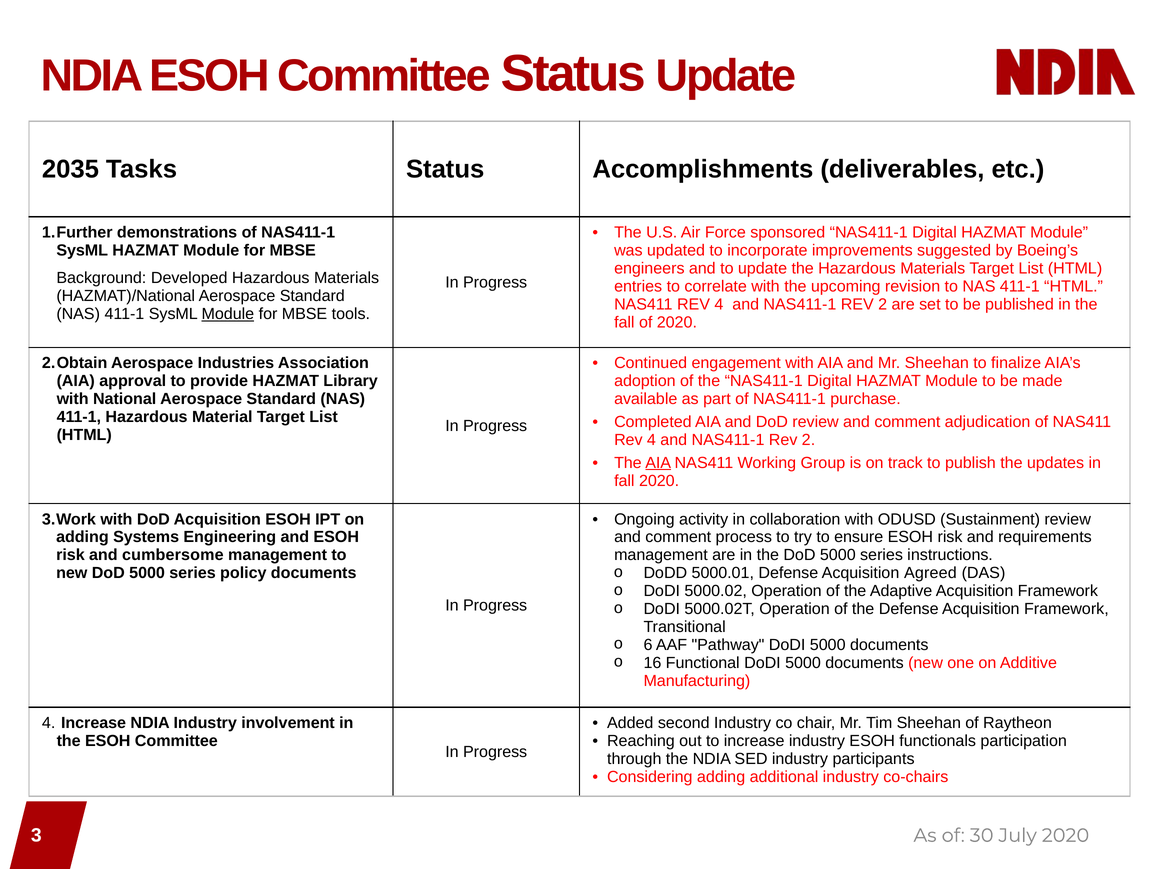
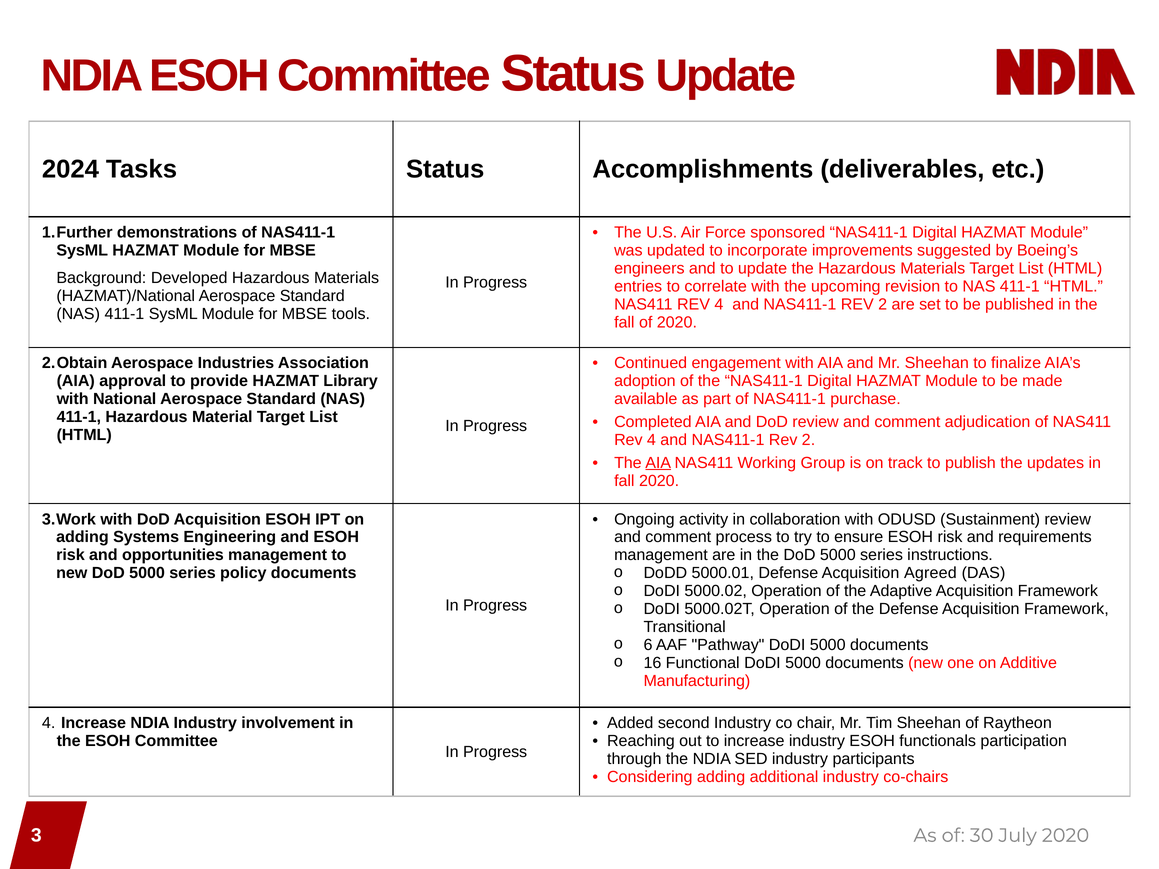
2035: 2035 -> 2024
Module at (228, 314) underline: present -> none
cumbersome: cumbersome -> opportunities
